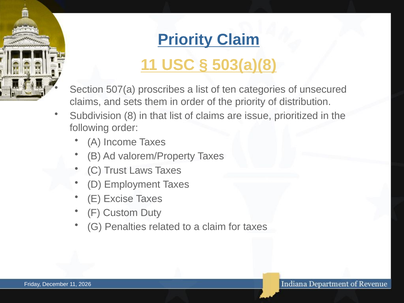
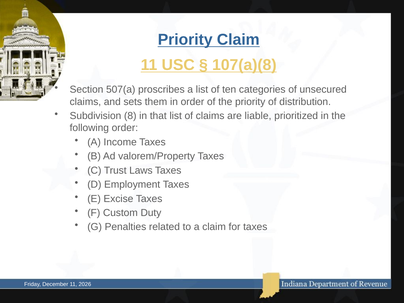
503(a)(8: 503(a)(8 -> 107(a)(8
issue: issue -> liable
